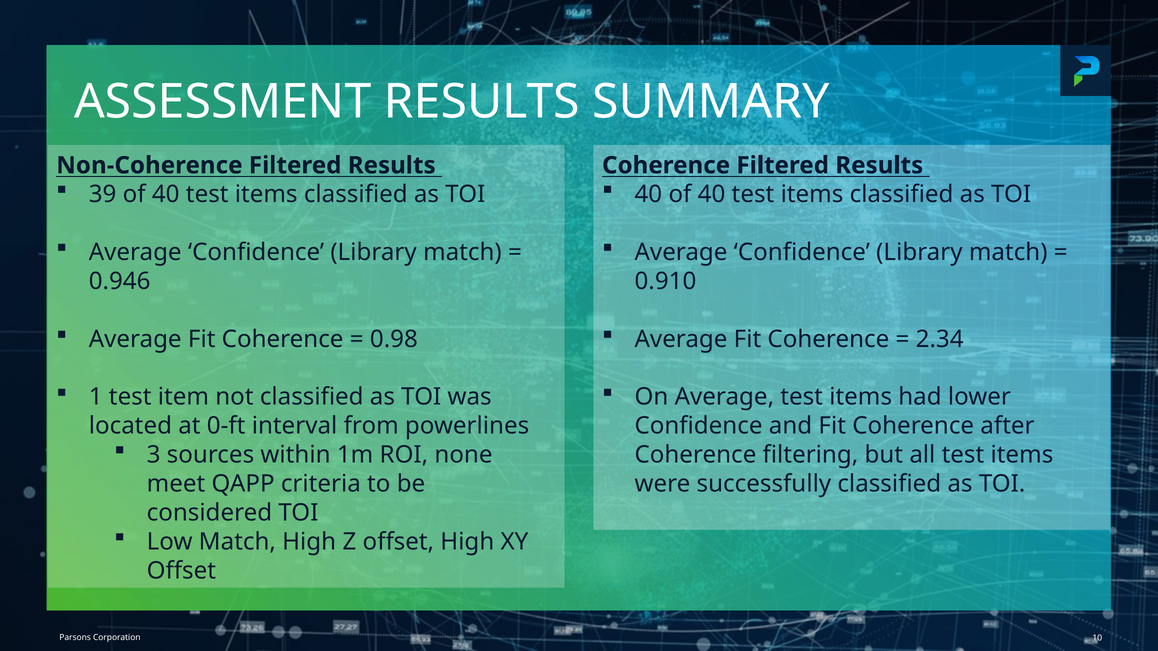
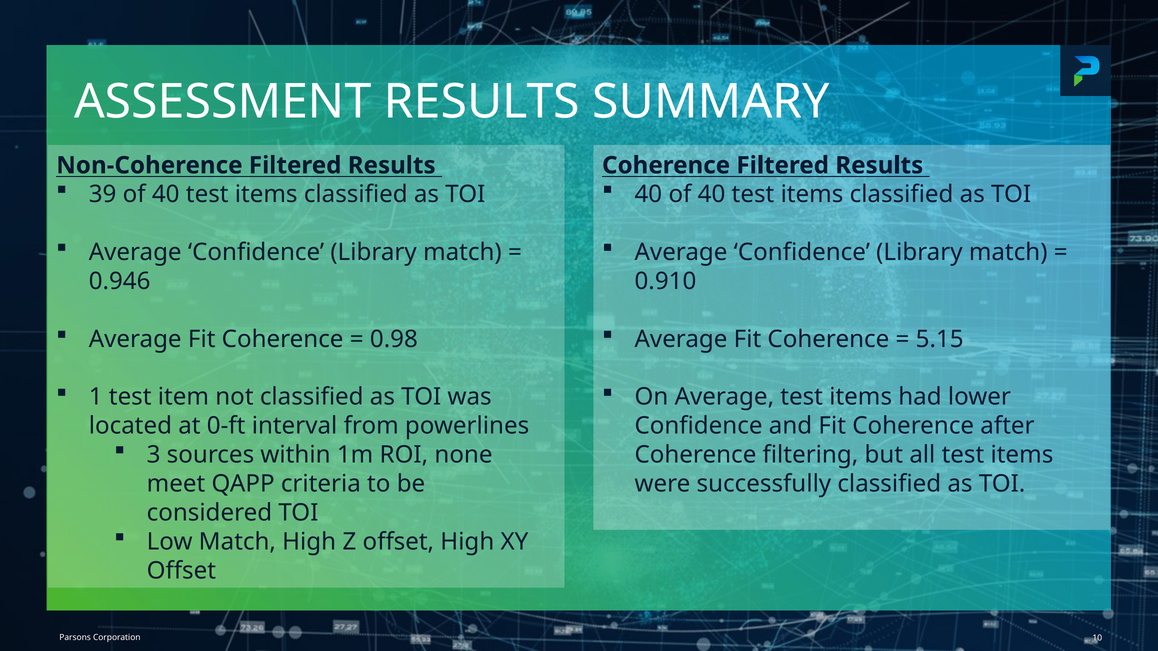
2.34: 2.34 -> 5.15
